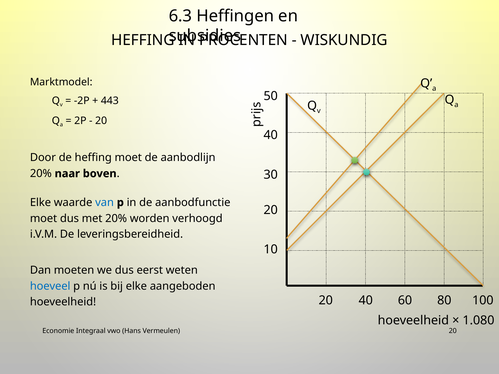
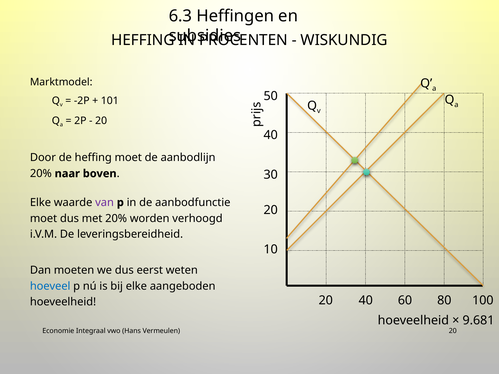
443: 443 -> 101
van colour: blue -> purple
1.080: 1.080 -> 9.681
